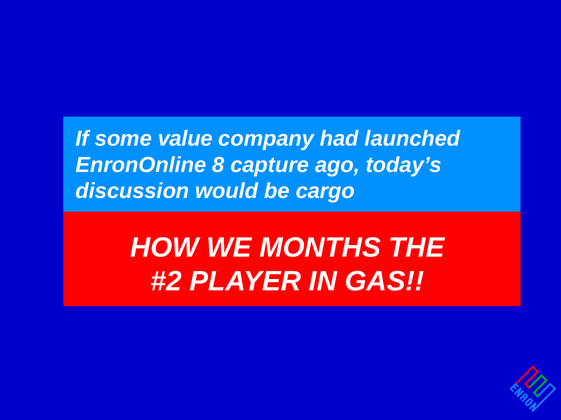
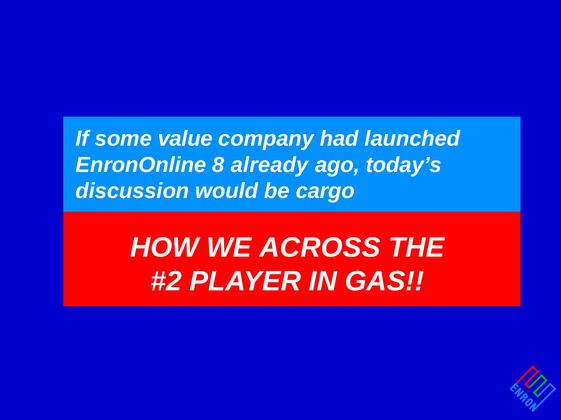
capture: capture -> already
MONTHS: MONTHS -> ACROSS
